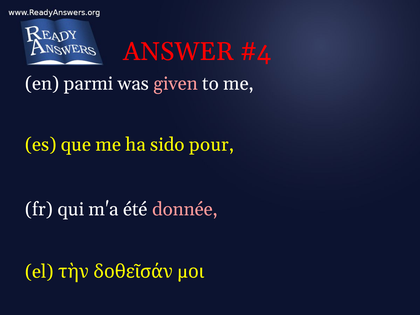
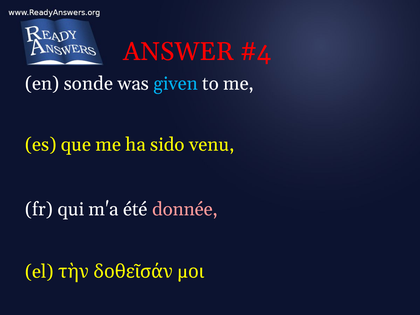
parmi: parmi -> sonde
given colour: pink -> light blue
pour: pour -> venu
